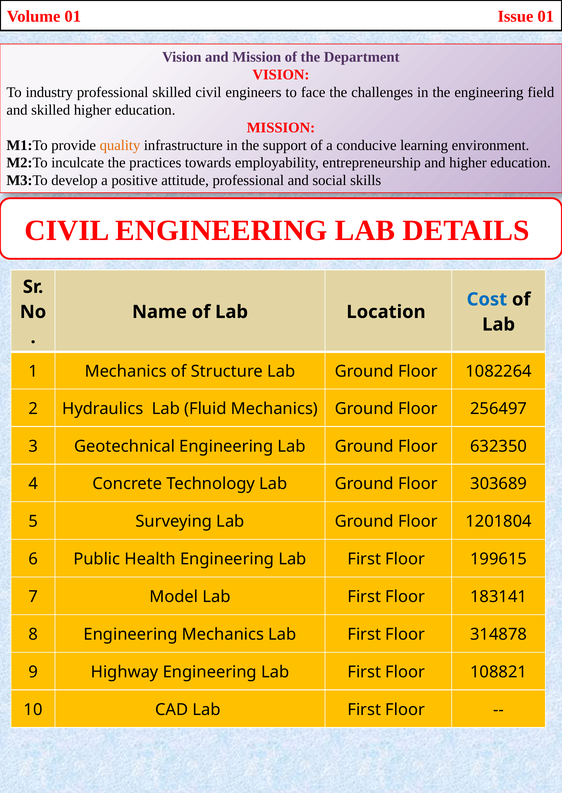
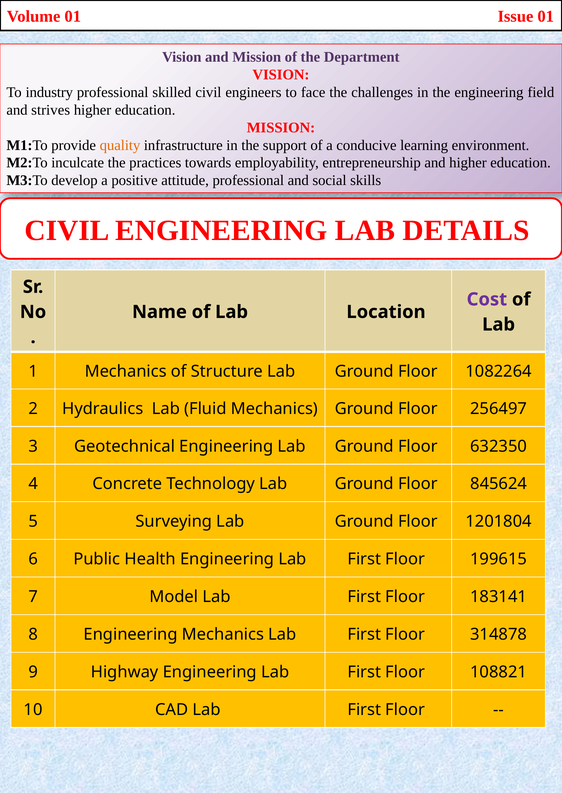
and skilled: skilled -> strives
Cost colour: blue -> purple
303689: 303689 -> 845624
